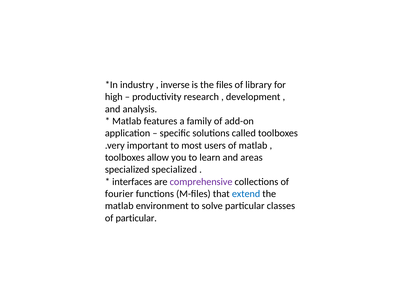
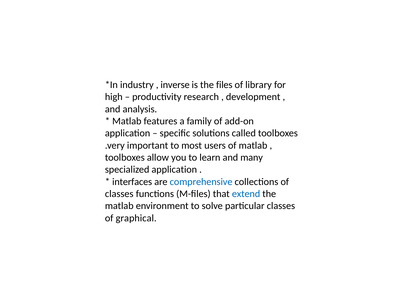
areas: areas -> many
specialized specialized: specialized -> application
comprehensive colour: purple -> blue
fourier at (119, 194): fourier -> classes
of particular: particular -> graphical
